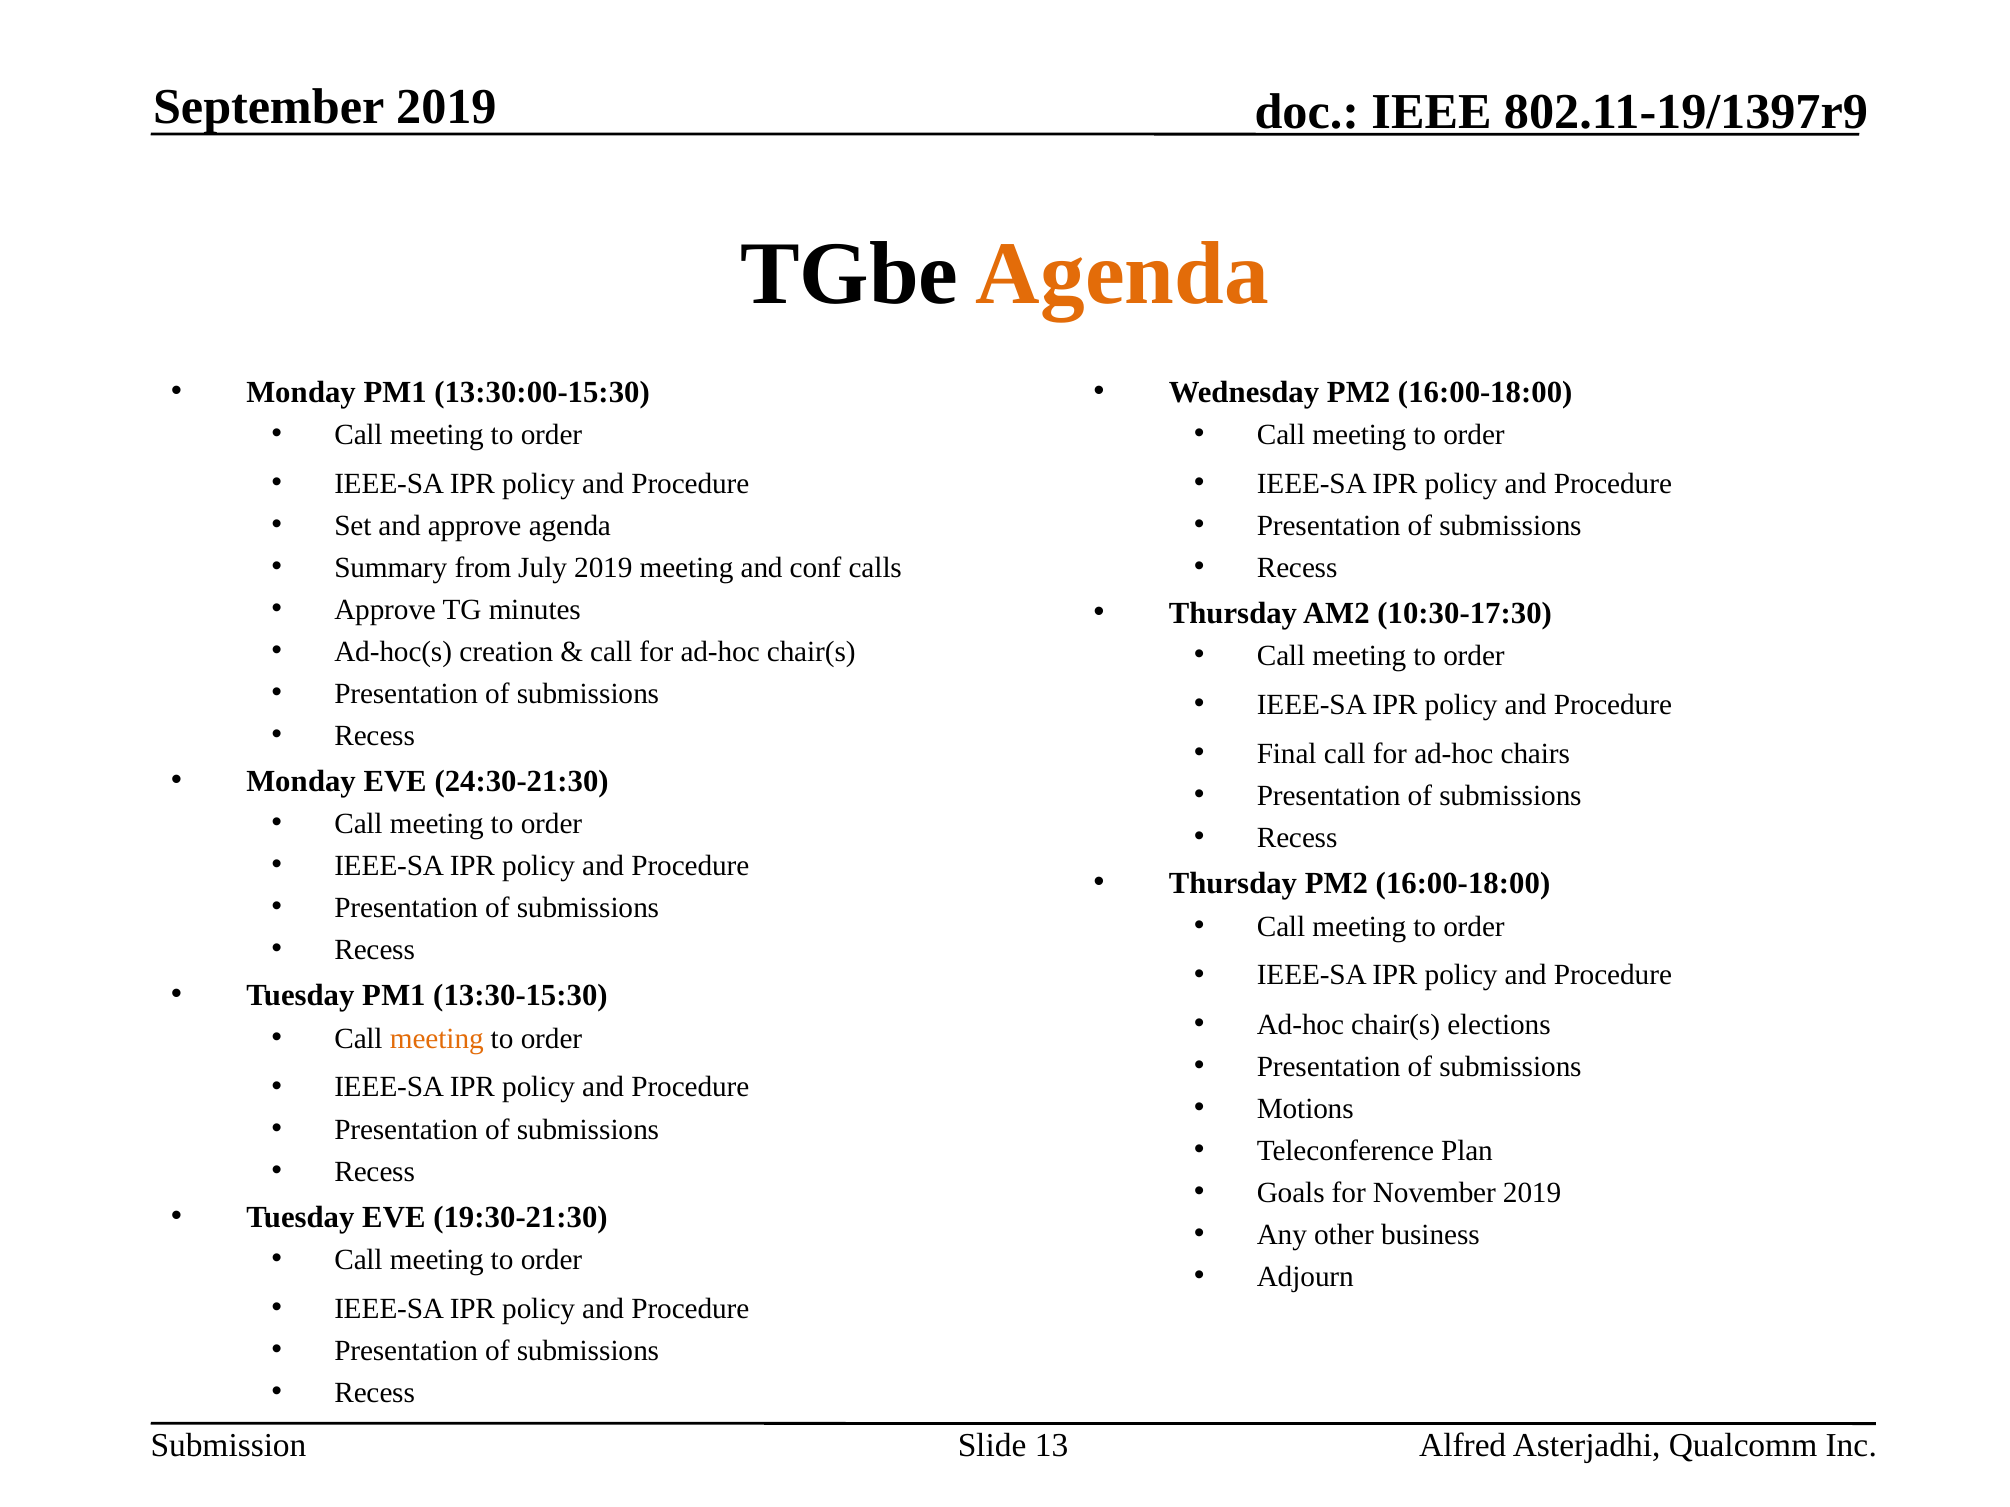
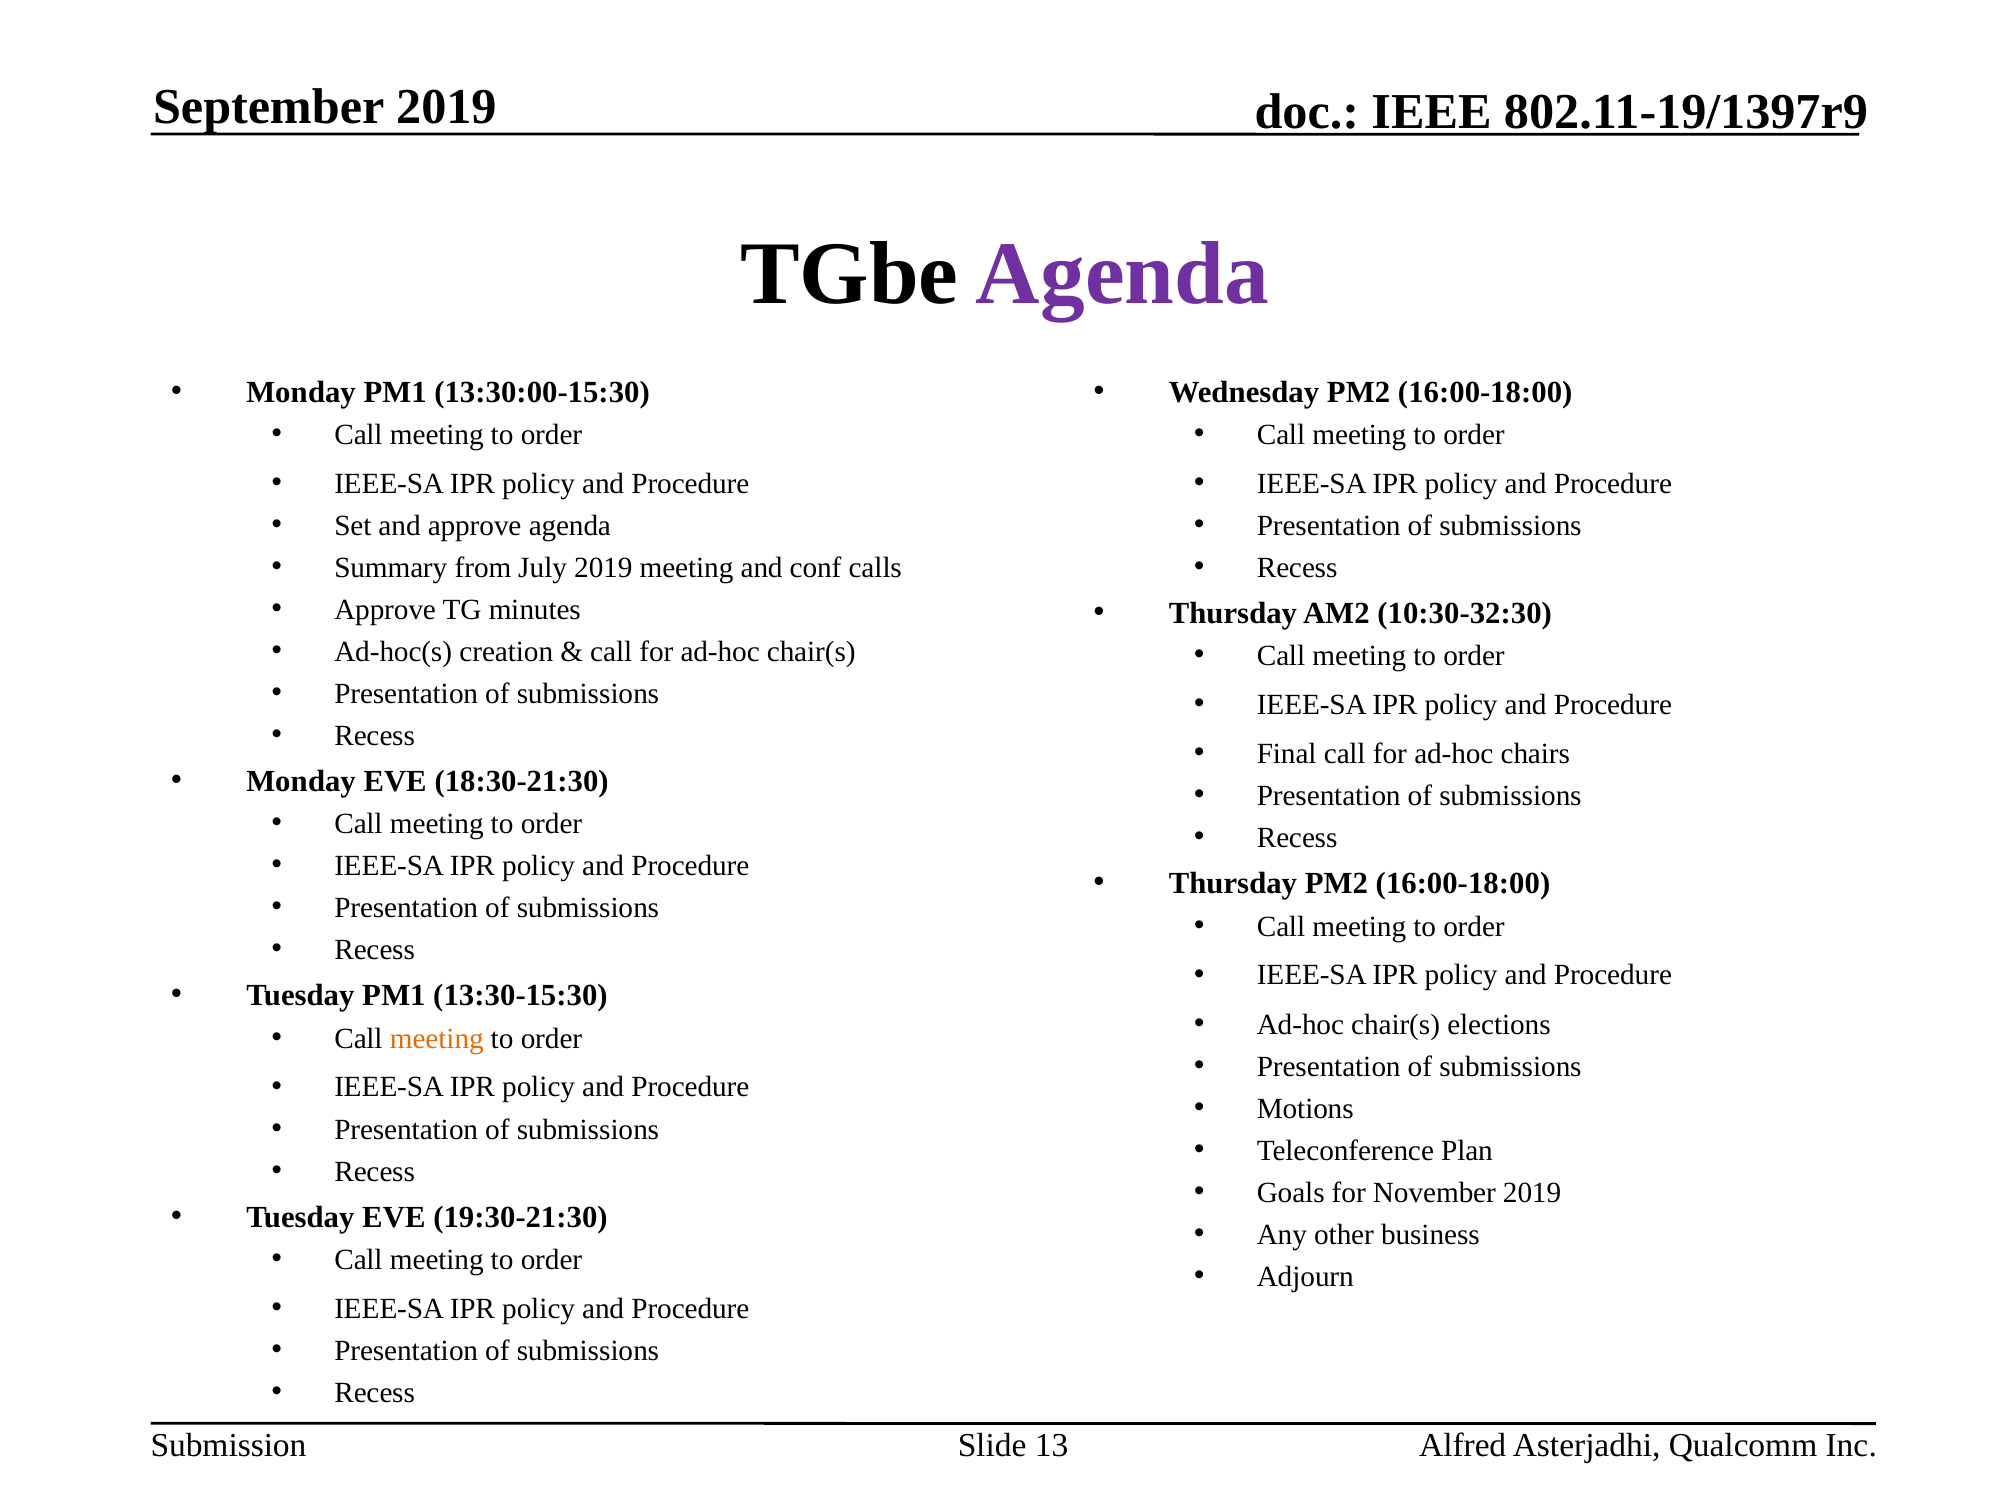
Agenda at (1122, 274) colour: orange -> purple
10:30-17:30: 10:30-17:30 -> 10:30-32:30
24:30-21:30: 24:30-21:30 -> 18:30-21:30
